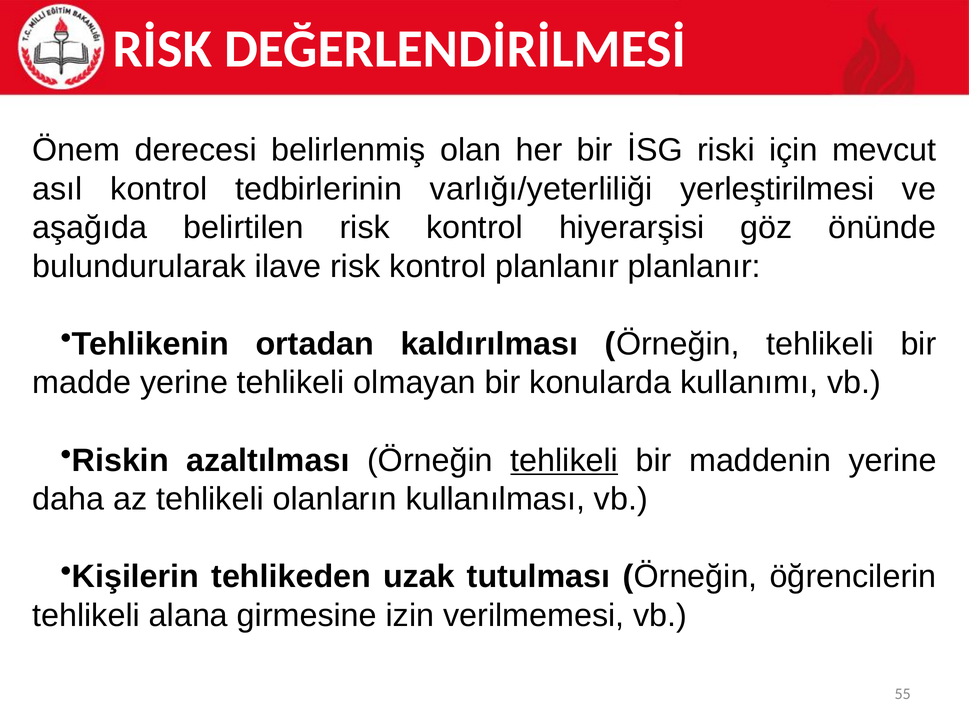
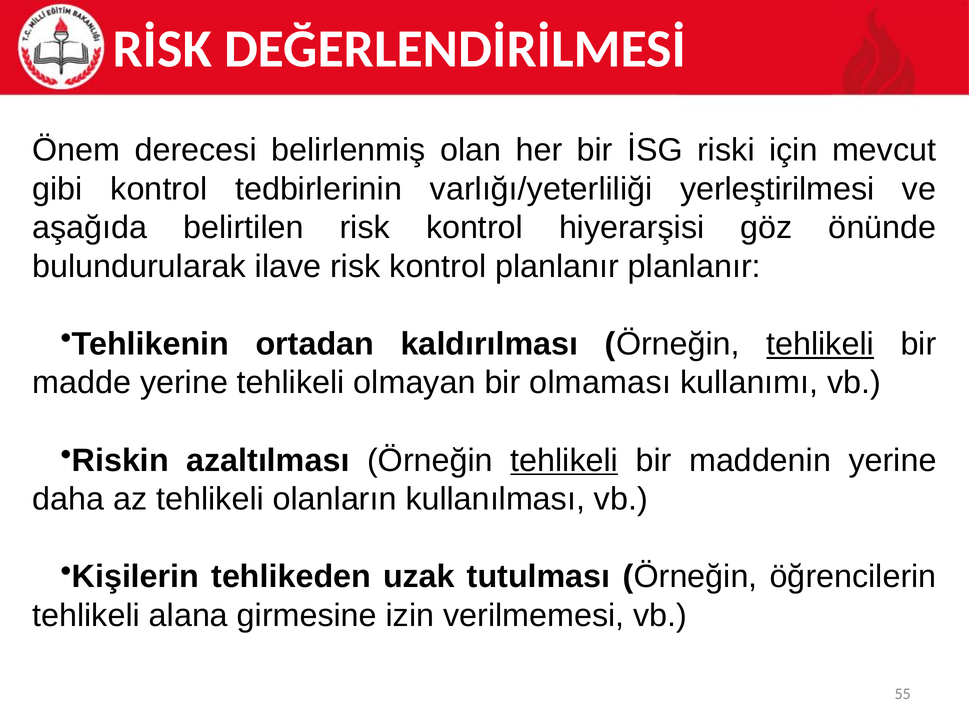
asıl: asıl -> gibi
tehlikeli at (820, 344) underline: none -> present
konularda: konularda -> olmaması
